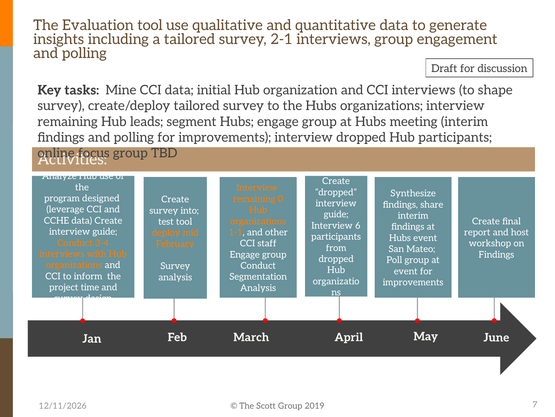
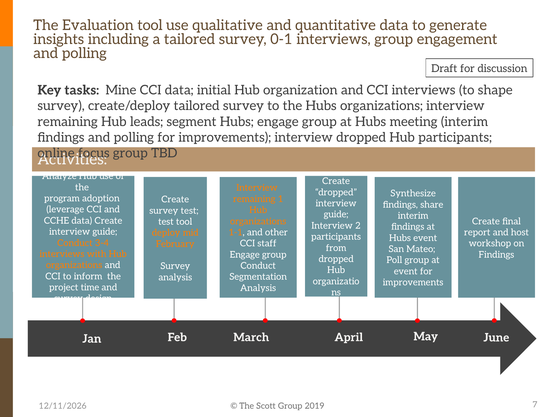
2-1: 2-1 -> 0-1
designed: designed -> adoption
0: 0 -> 1
survey into: into -> test
6: 6 -> 2
